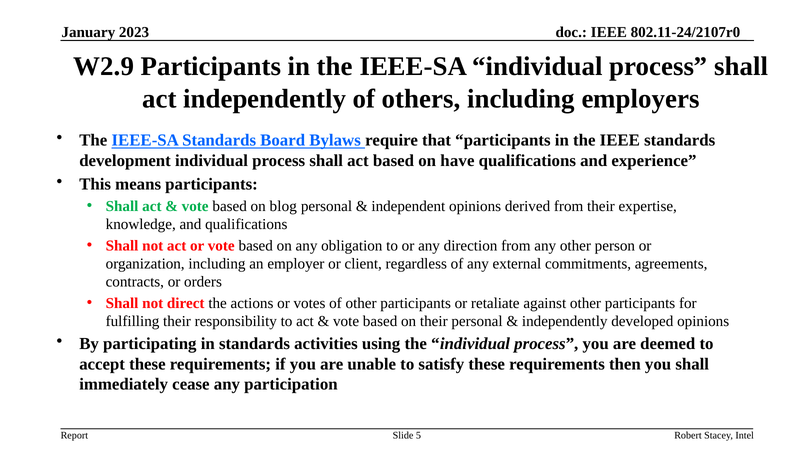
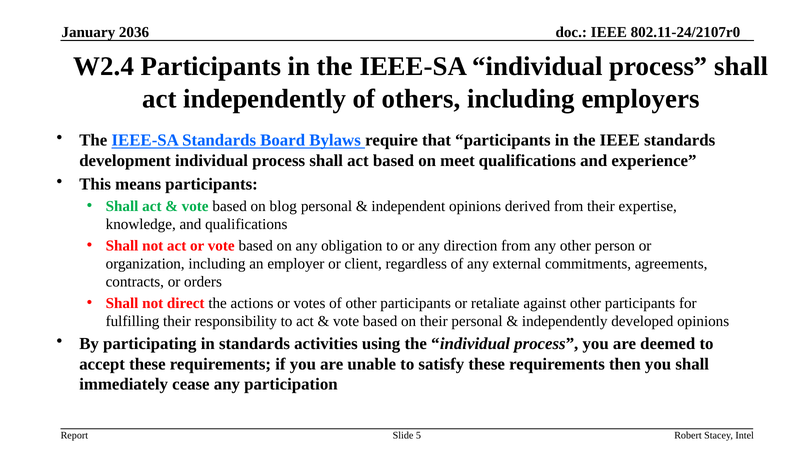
2023: 2023 -> 2036
W2.9: W2.9 -> W2.4
have: have -> meet
